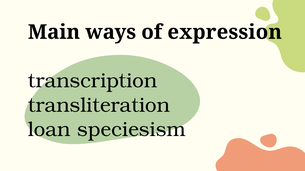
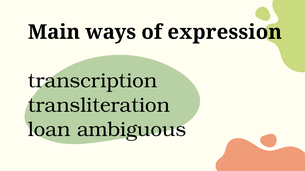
speciesism: speciesism -> ambiguous
